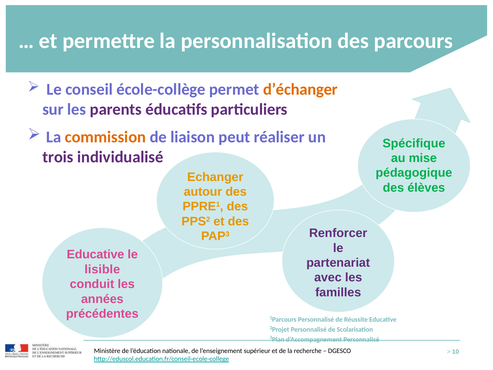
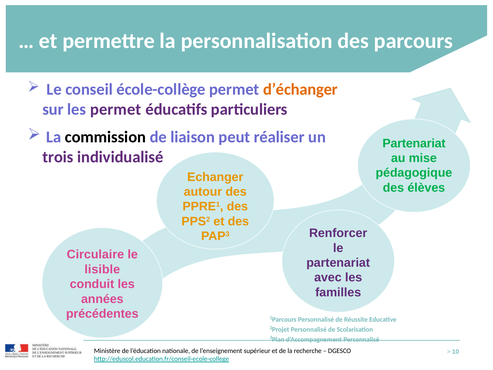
les parents: parents -> permet
commission colour: orange -> black
Spécifique at (414, 143): Spécifique -> Partenariat
Educative at (95, 254): Educative -> Circulaire
